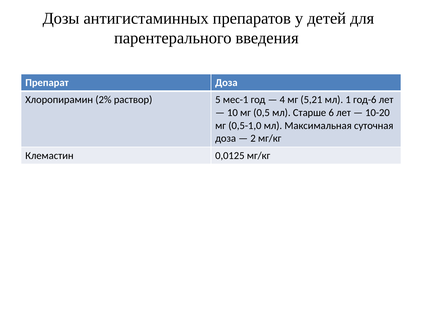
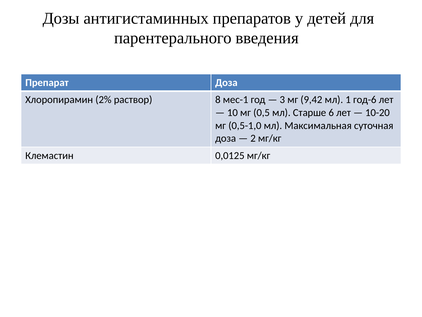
5: 5 -> 8
4: 4 -> 3
5,21: 5,21 -> 9,42
